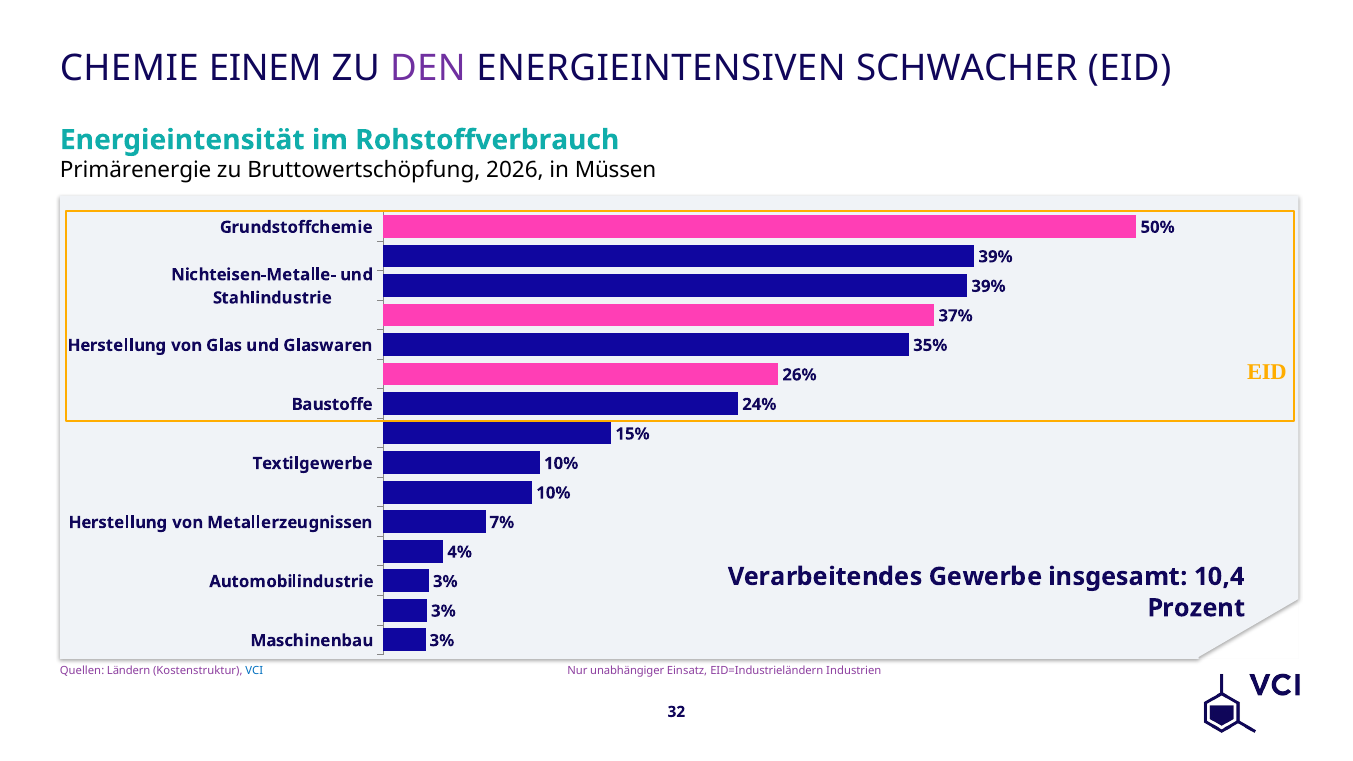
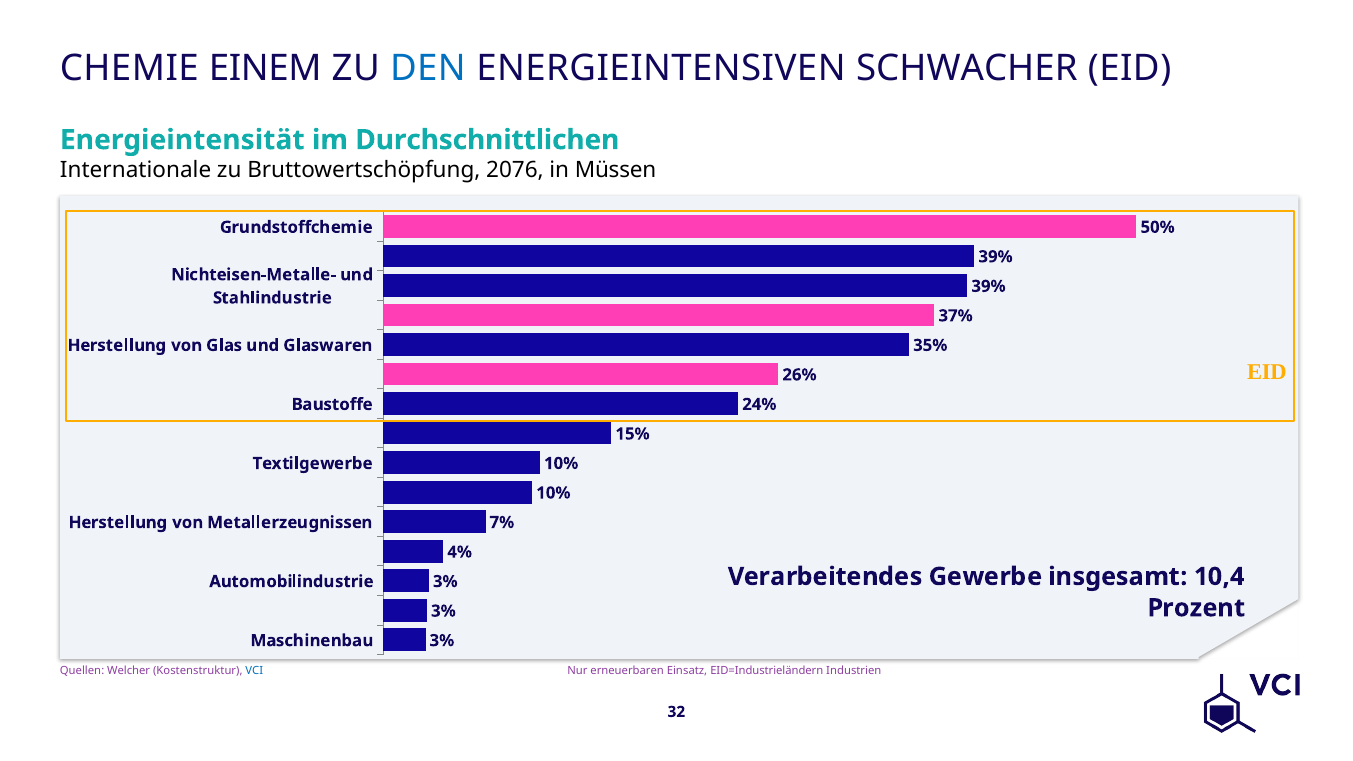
DEN colour: purple -> blue
Rohstoffverbrauch: Rohstoffverbrauch -> Durchschnittlichen
Primärenergie: Primärenergie -> Internationale
2026: 2026 -> 2076
Ländern: Ländern -> Welcher
unabhängiger: unabhängiger -> erneuerbaren
